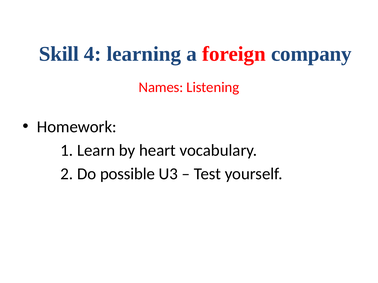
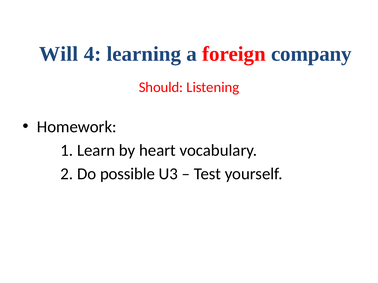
Skill: Skill -> Will
Names: Names -> Should
